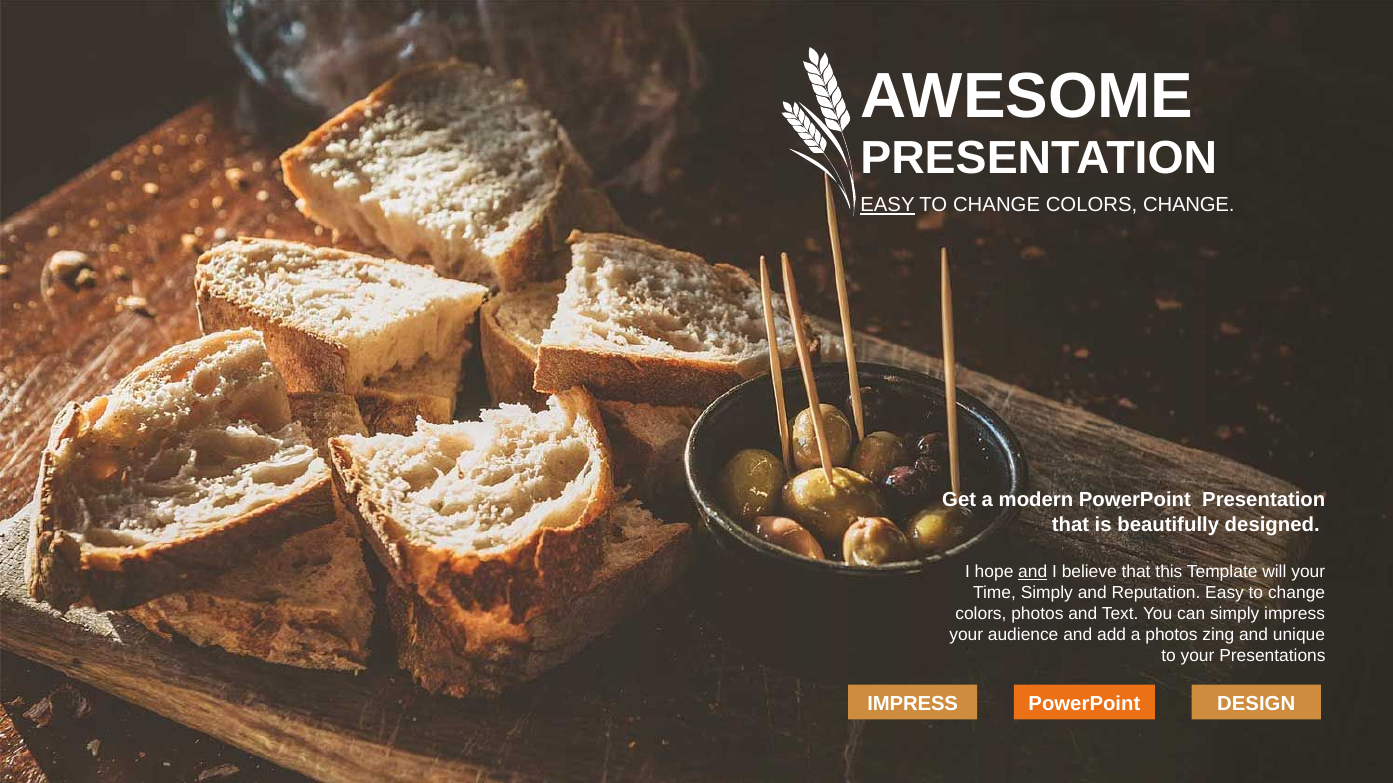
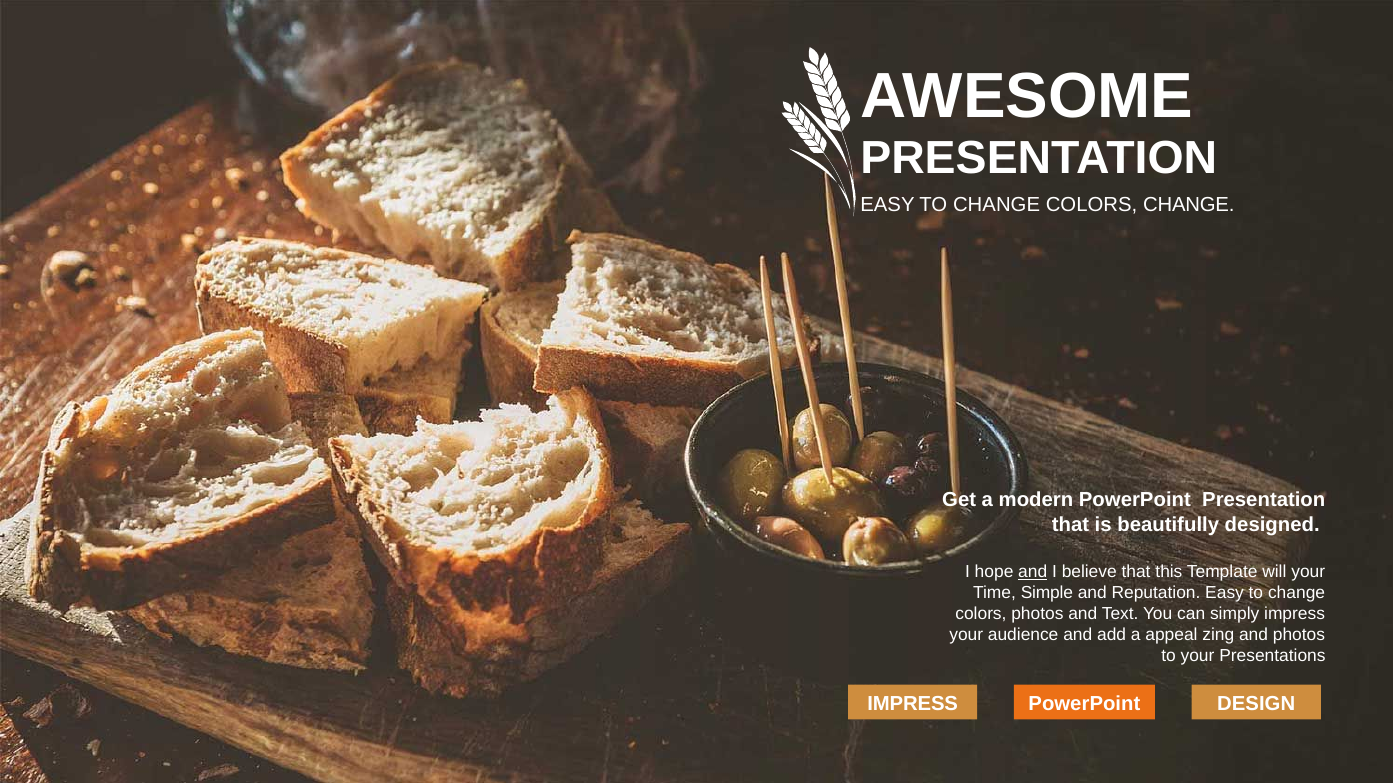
EASY at (887, 205) underline: present -> none
Time Simply: Simply -> Simple
a photos: photos -> appeal
and unique: unique -> photos
